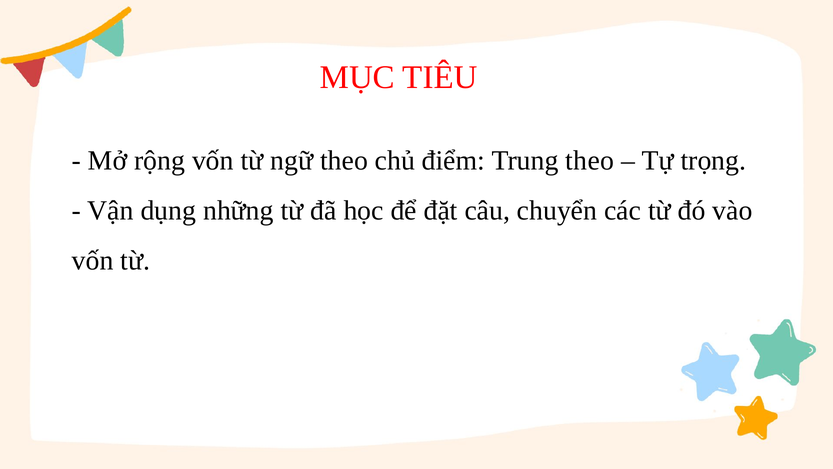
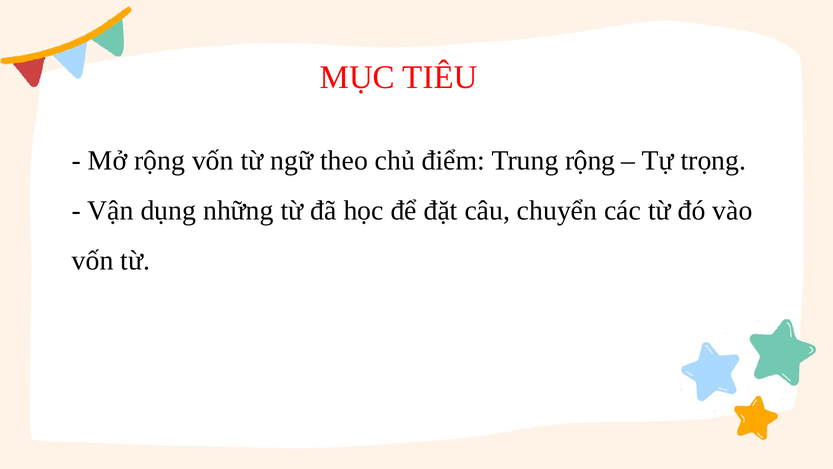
Trung theo: theo -> rộng
